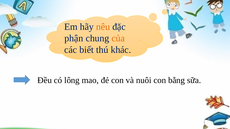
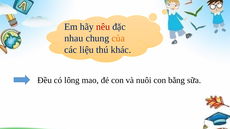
nêu colour: orange -> red
phận: phận -> nhau
biết: biết -> liệu
